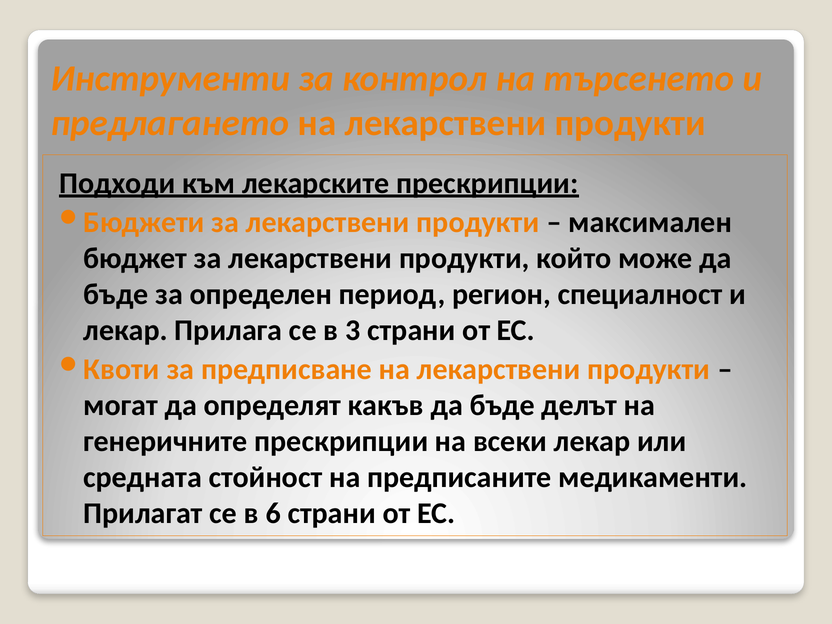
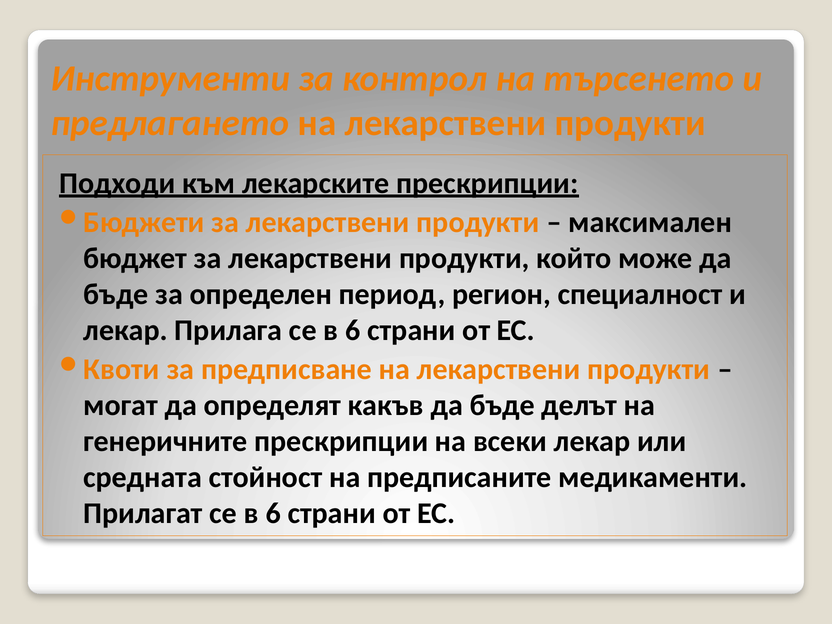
Прилага се в 3: 3 -> 6
